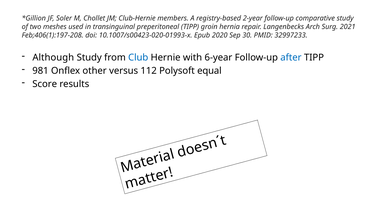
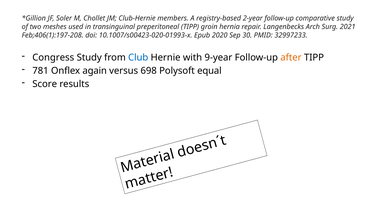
Although: Although -> Congress
6-year: 6-year -> 9-year
after colour: blue -> orange
981: 981 -> 781
other: other -> again
112: 112 -> 698
